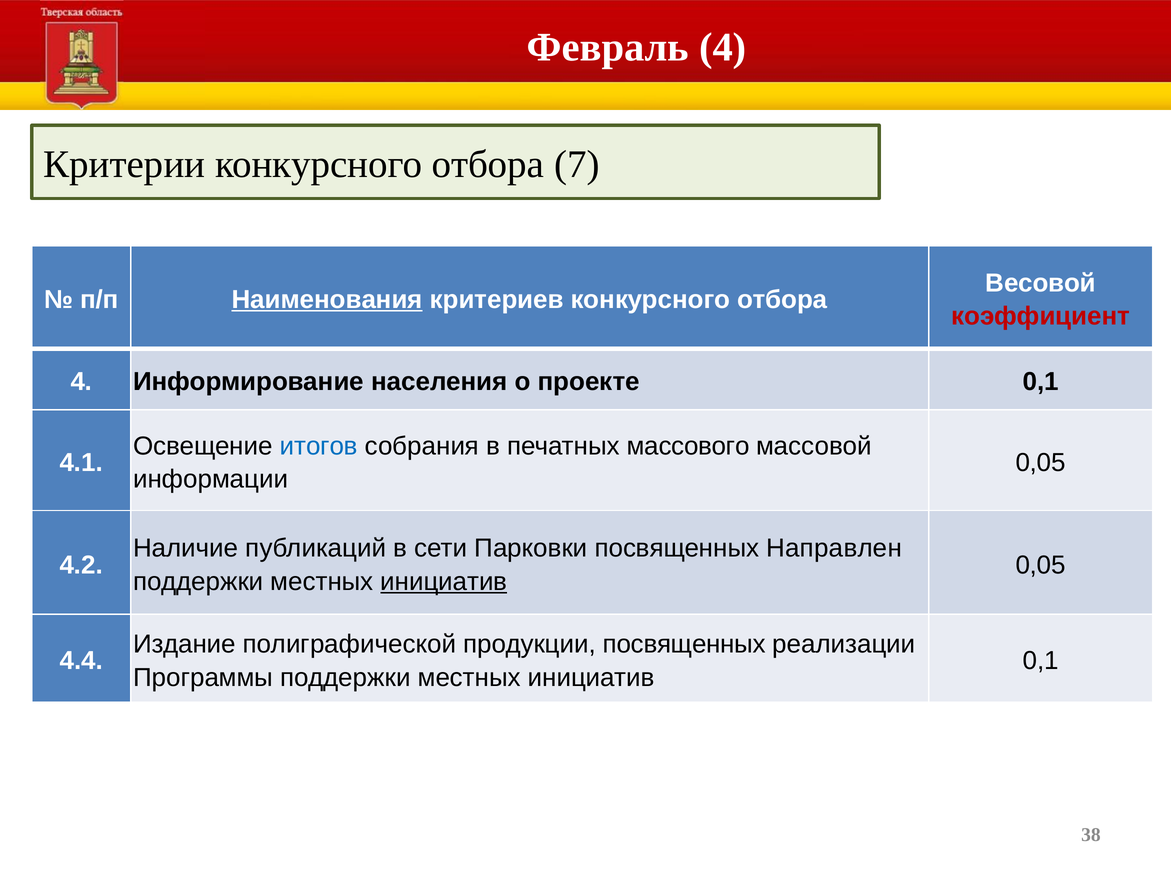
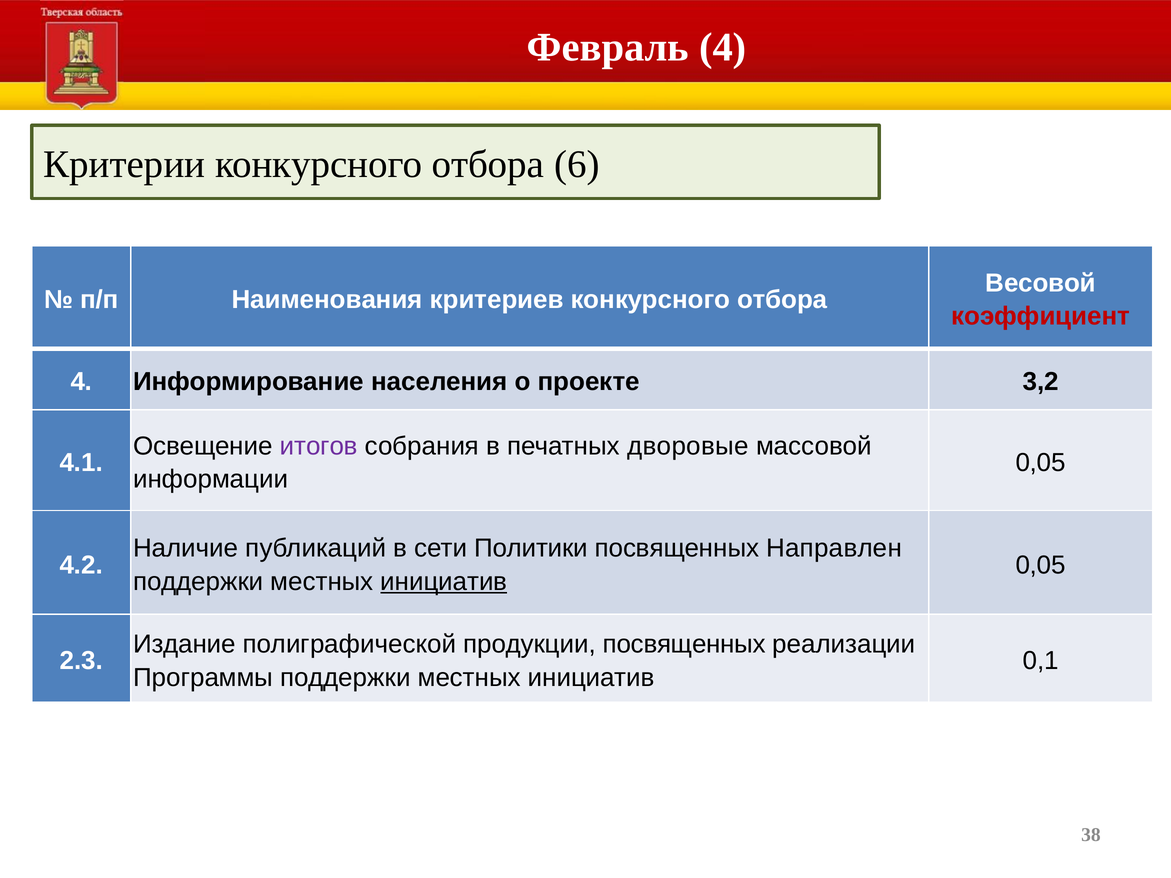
7: 7 -> 6
Наименования underline: present -> none
проекте 0,1: 0,1 -> 3,2
итогов colour: blue -> purple
массового: массового -> дворовые
Парковки: Парковки -> Политики
4.4: 4.4 -> 2.3
